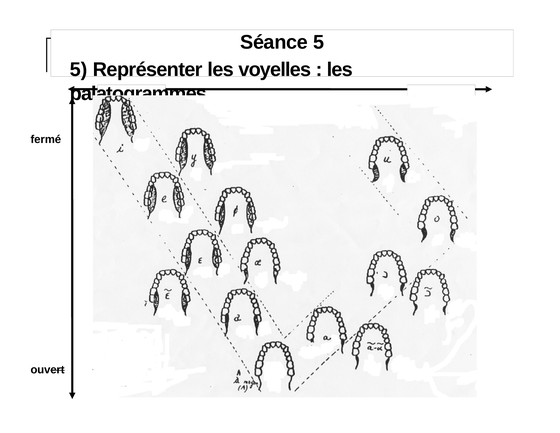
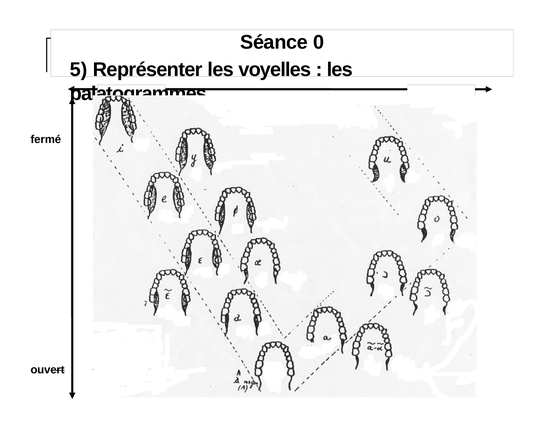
Séance 5: 5 -> 0
